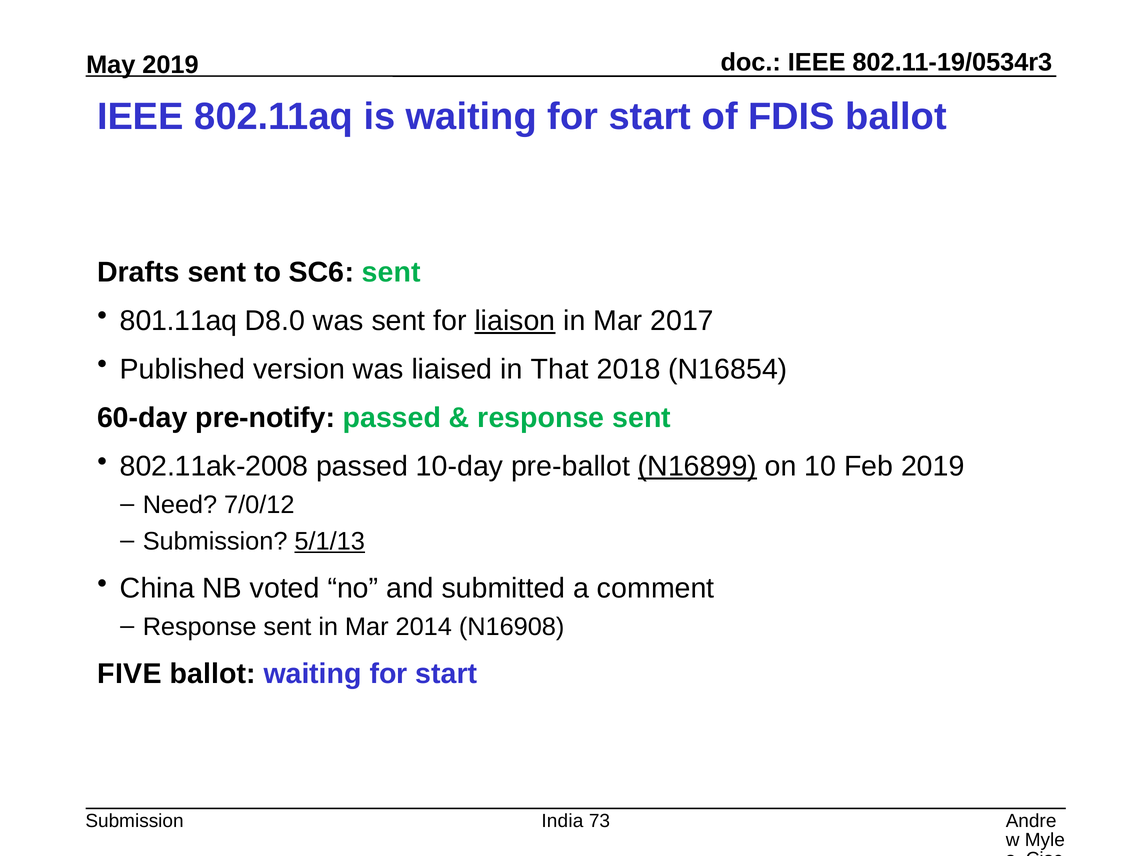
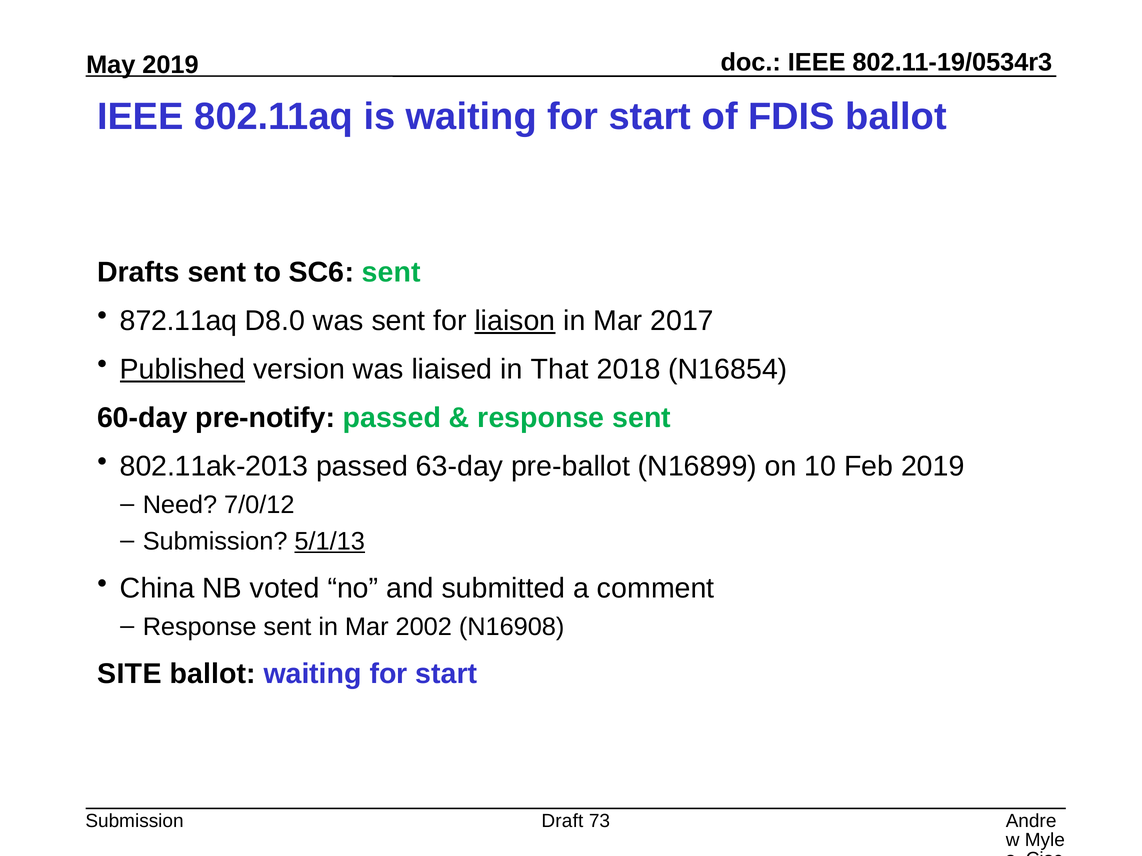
801.11aq: 801.11aq -> 872.11aq
Published underline: none -> present
802.11ak-2008: 802.11ak-2008 -> 802.11ak-2013
10-day: 10-day -> 63-day
N16899 underline: present -> none
2014: 2014 -> 2002
FIVE: FIVE -> SITE
India: India -> Draft
